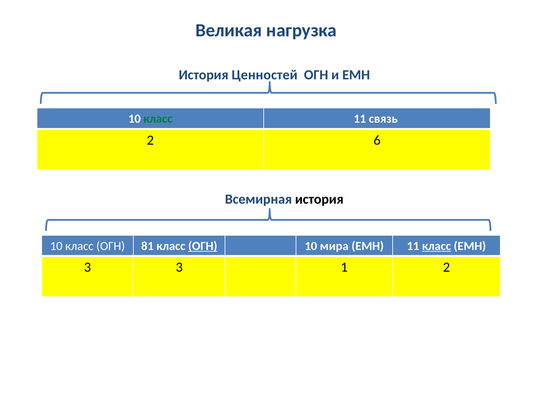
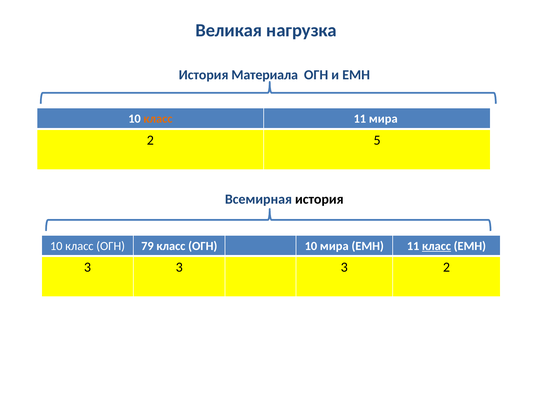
Ценностей: Ценностей -> Материала
класс at (158, 119) colour: green -> orange
11 связь: связь -> мира
6: 6 -> 5
81: 81 -> 79
ОГН at (203, 246) underline: present -> none
3 3 1: 1 -> 3
